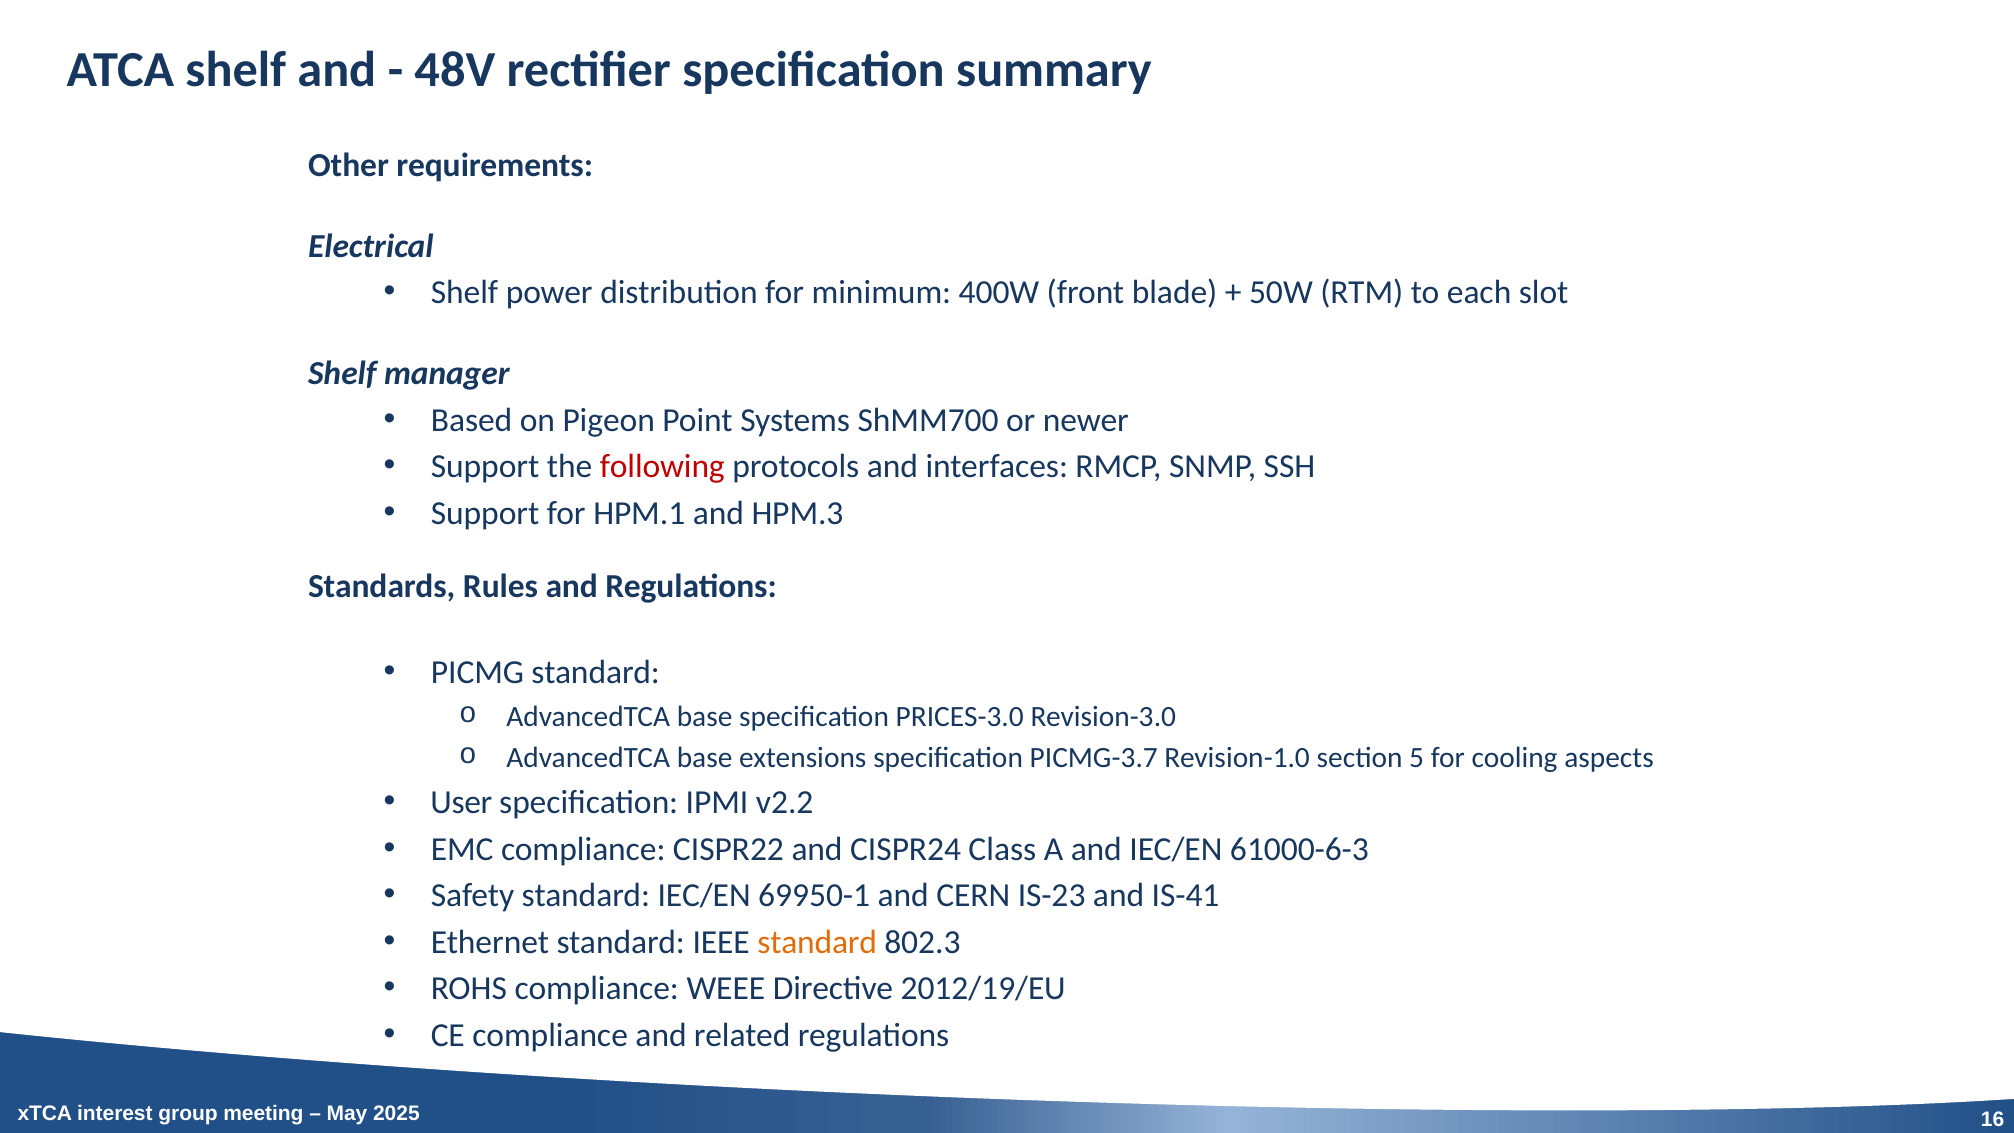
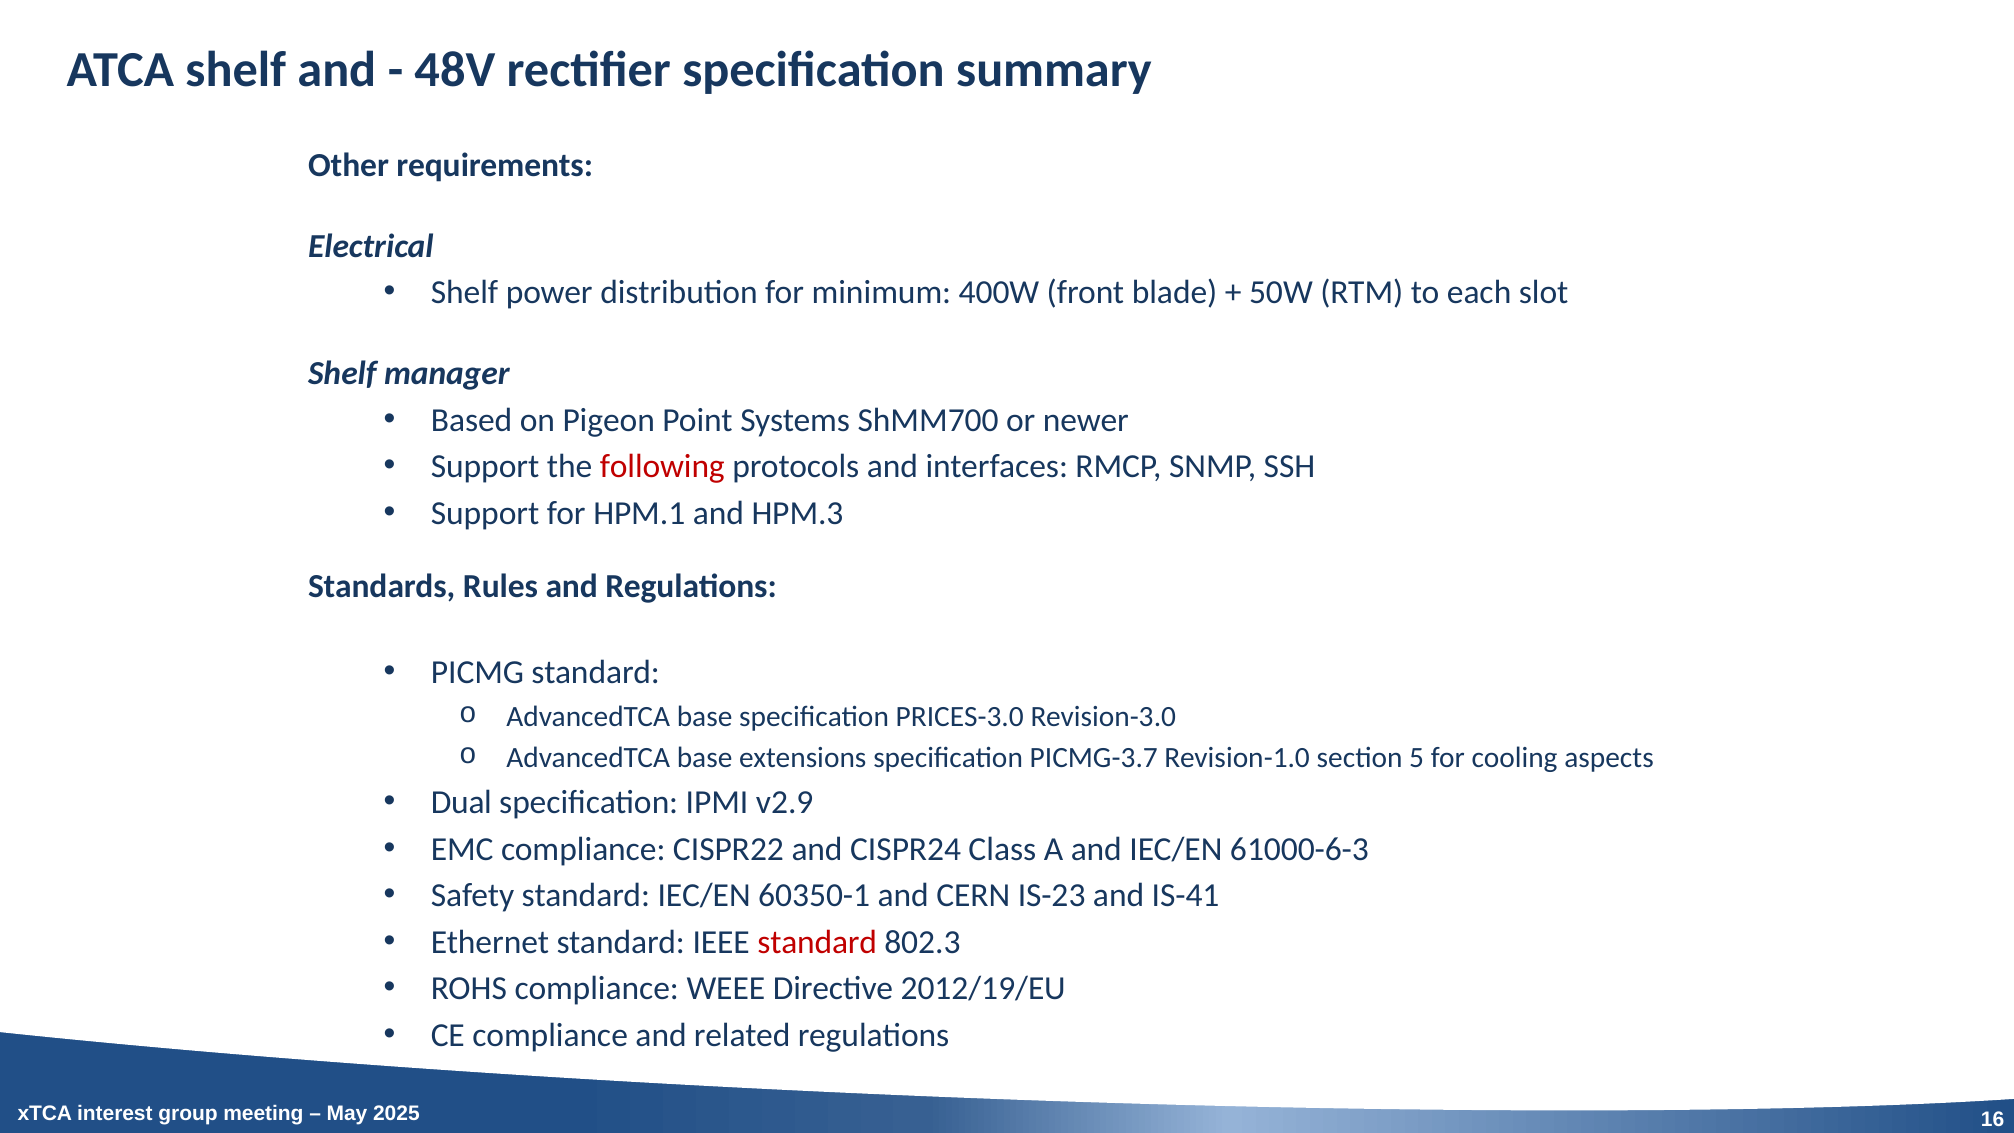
User: User -> Dual
v2.2: v2.2 -> v2.9
69950-1: 69950-1 -> 60350-1
standard at (817, 942) colour: orange -> red
